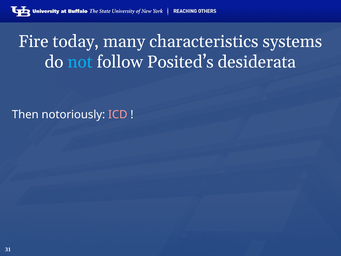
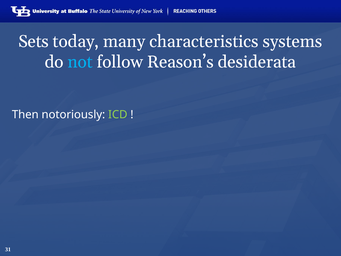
Fire: Fire -> Sets
Posited’s: Posited’s -> Reason’s
ICD colour: pink -> light green
